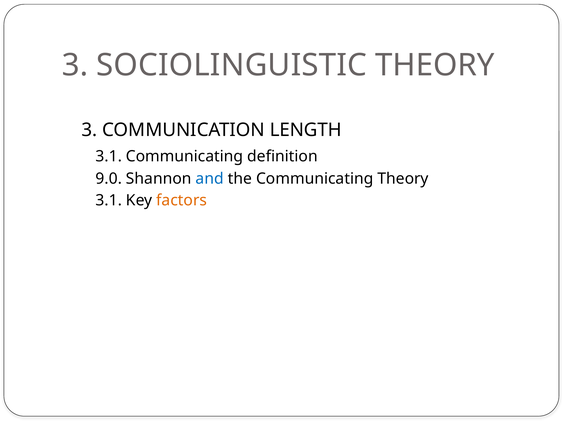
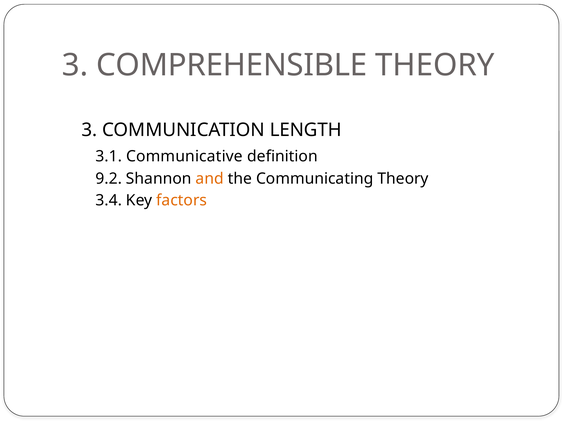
SOCIOLINGUISTIC: SOCIOLINGUISTIC -> COMPREHENSIBLE
3.1 Communicating: Communicating -> Communicative
9.0: 9.0 -> 9.2
and colour: blue -> orange
3.1 at (109, 200): 3.1 -> 3.4
